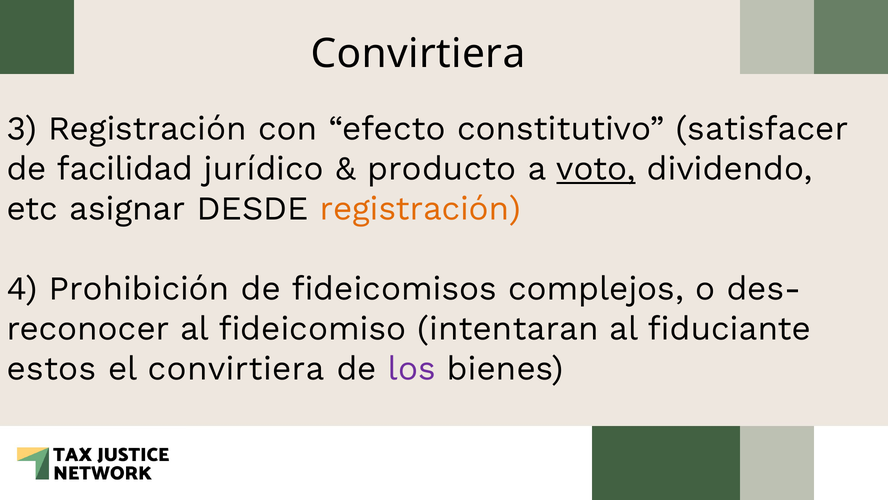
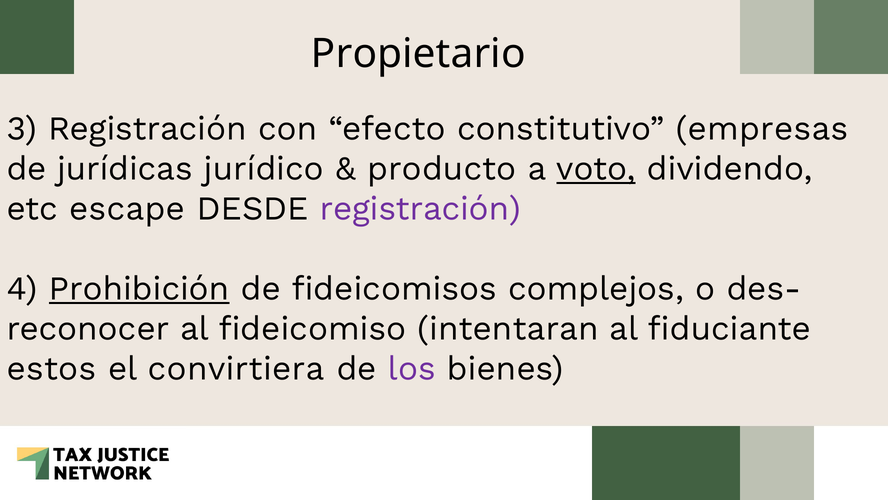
Convirtiera at (418, 54): Convirtiera -> Propietario
satisfacer: satisfacer -> empresas
facilidad: facilidad -> jurídicas
asignar: asignar -> escape
registración at (420, 209) colour: orange -> purple
Prohibición underline: none -> present
